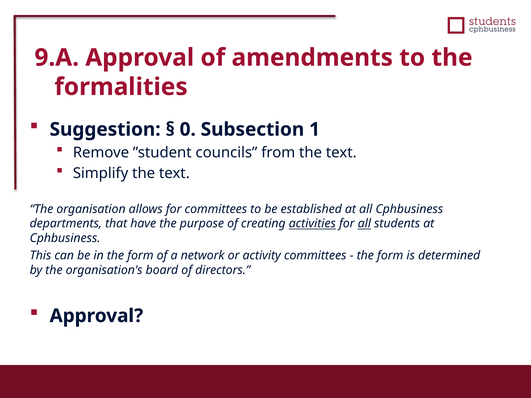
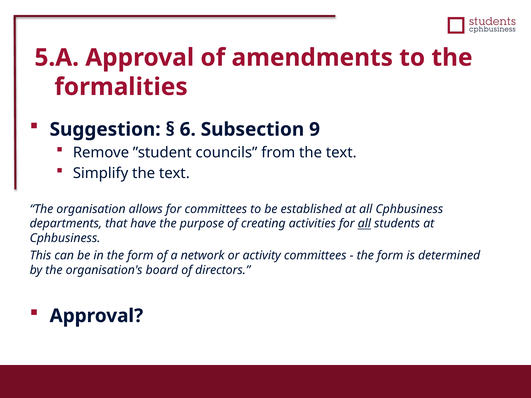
9.A: 9.A -> 5.A
0: 0 -> 6
1: 1 -> 9
activities underline: present -> none
